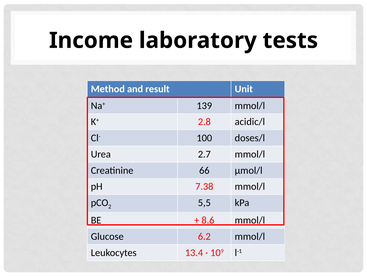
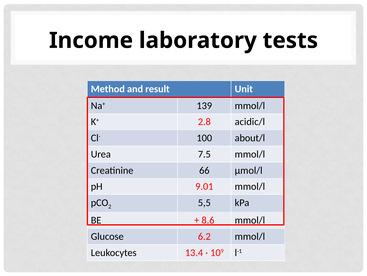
doses/l: doses/l -> about/l
2.7: 2.7 -> 7.5
7.38: 7.38 -> 9.01
